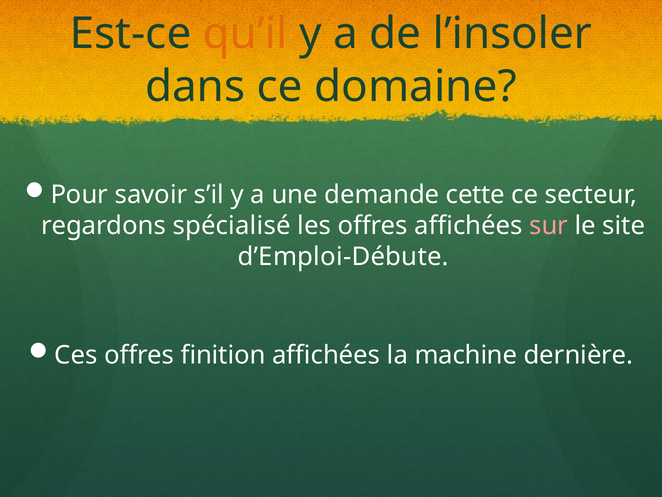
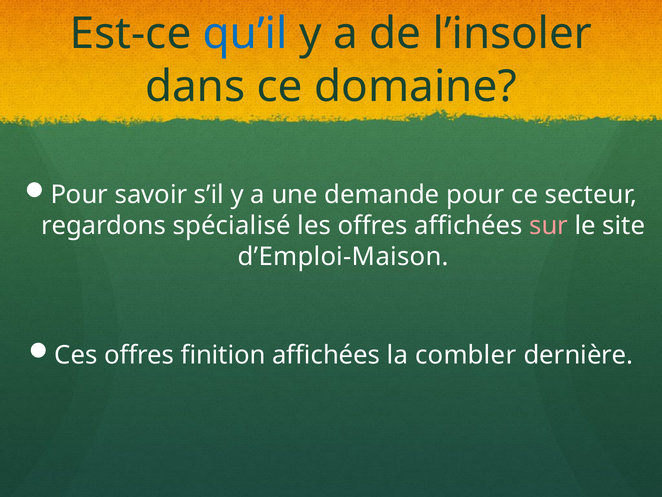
qu’il colour: orange -> blue
demande cette: cette -> pour
d’Emploi-Débute: d’Emploi-Débute -> d’Emploi-Maison
machine: machine -> combler
